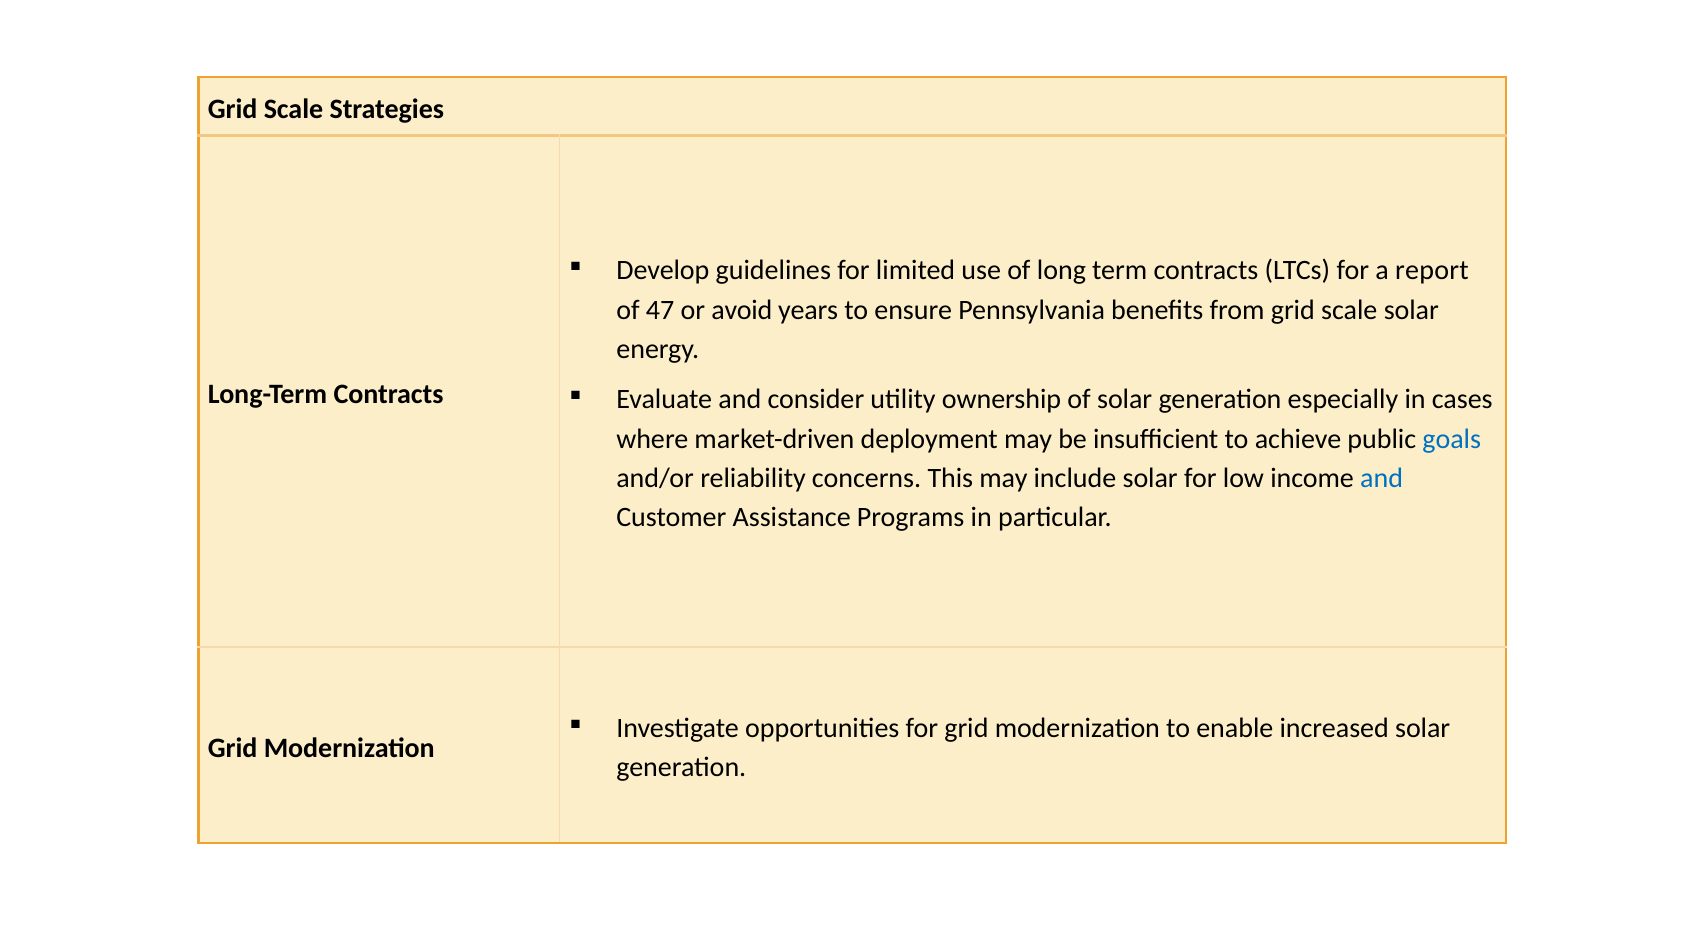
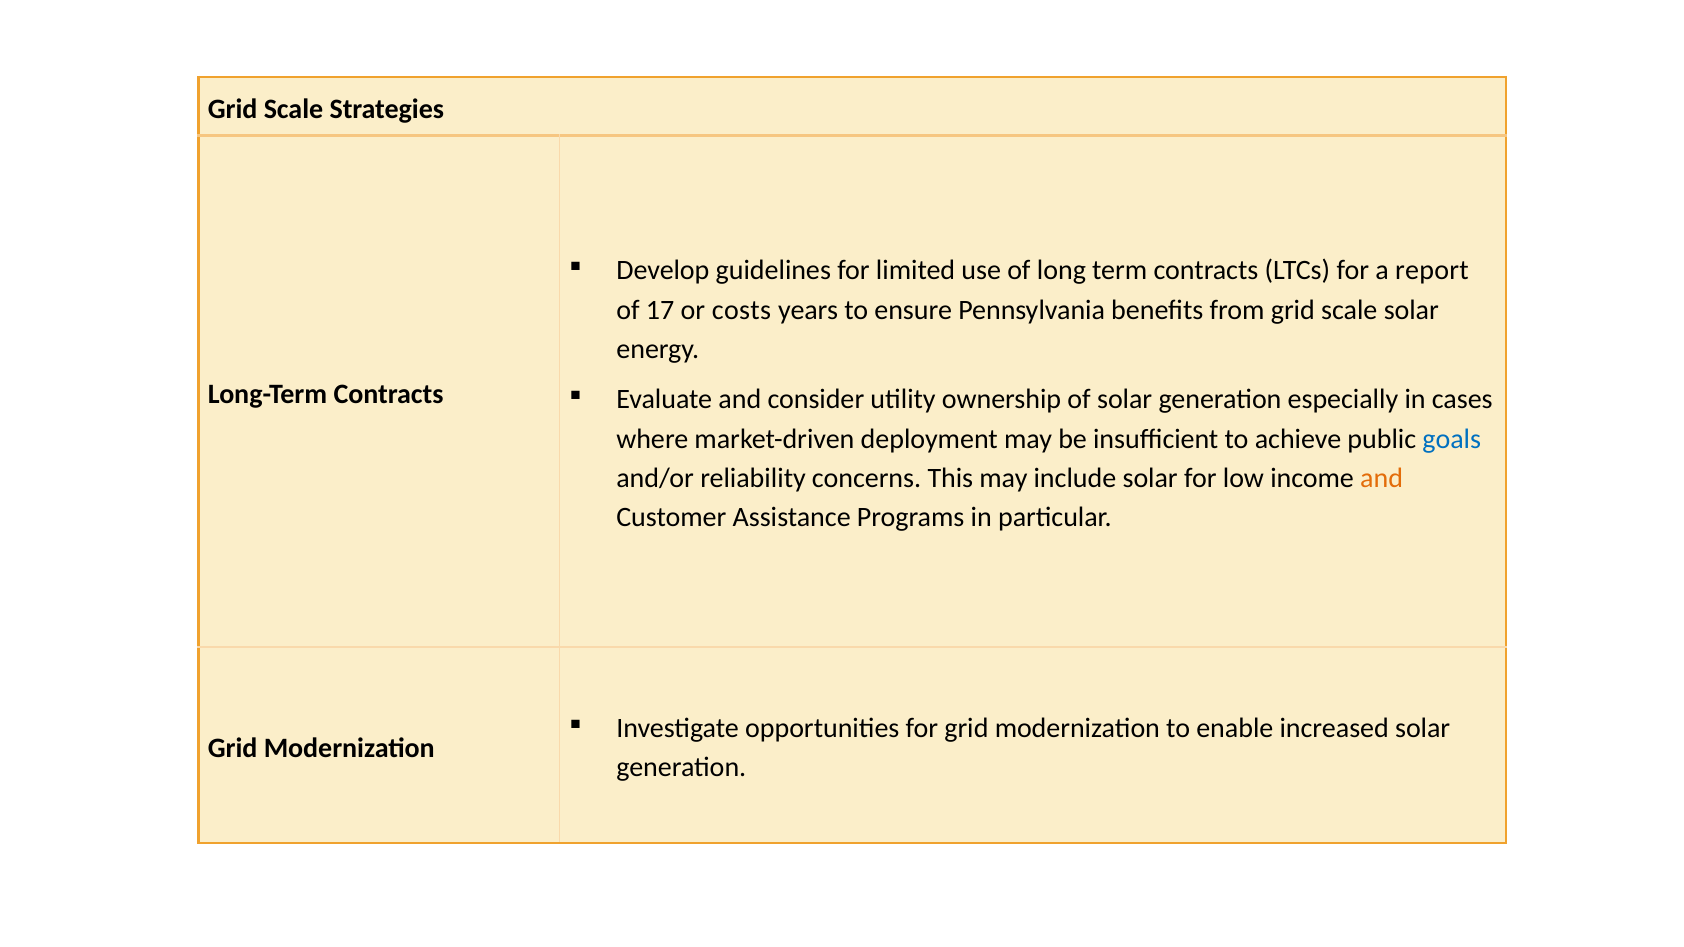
47: 47 -> 17
avoid: avoid -> costs
and at (1382, 478) colour: blue -> orange
